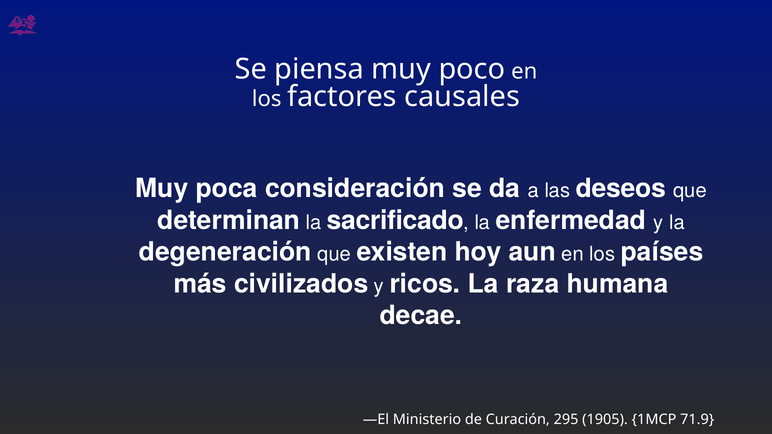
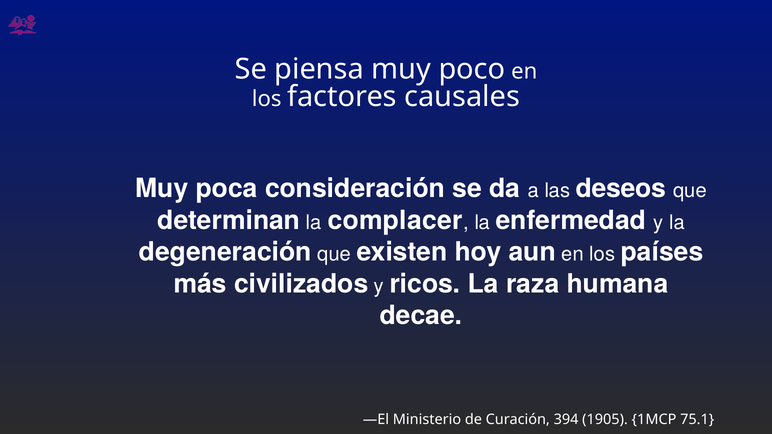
sacrificado: sacrificado -> complacer
295: 295 -> 394
71.9: 71.9 -> 75.1
